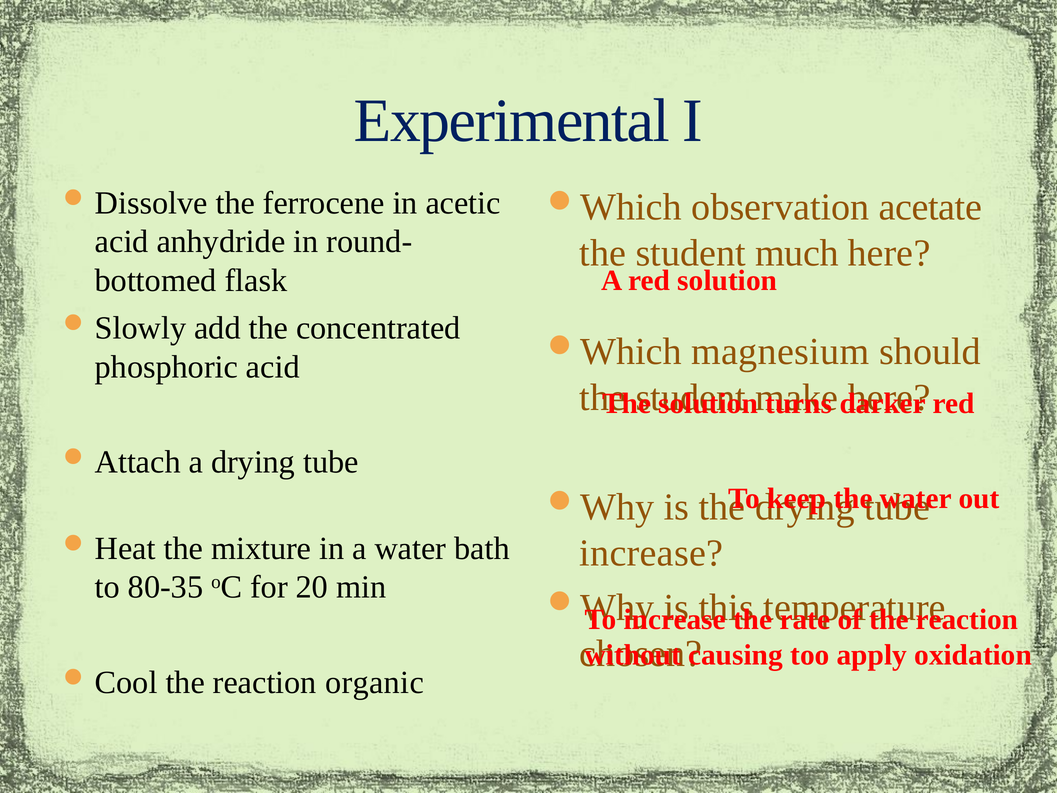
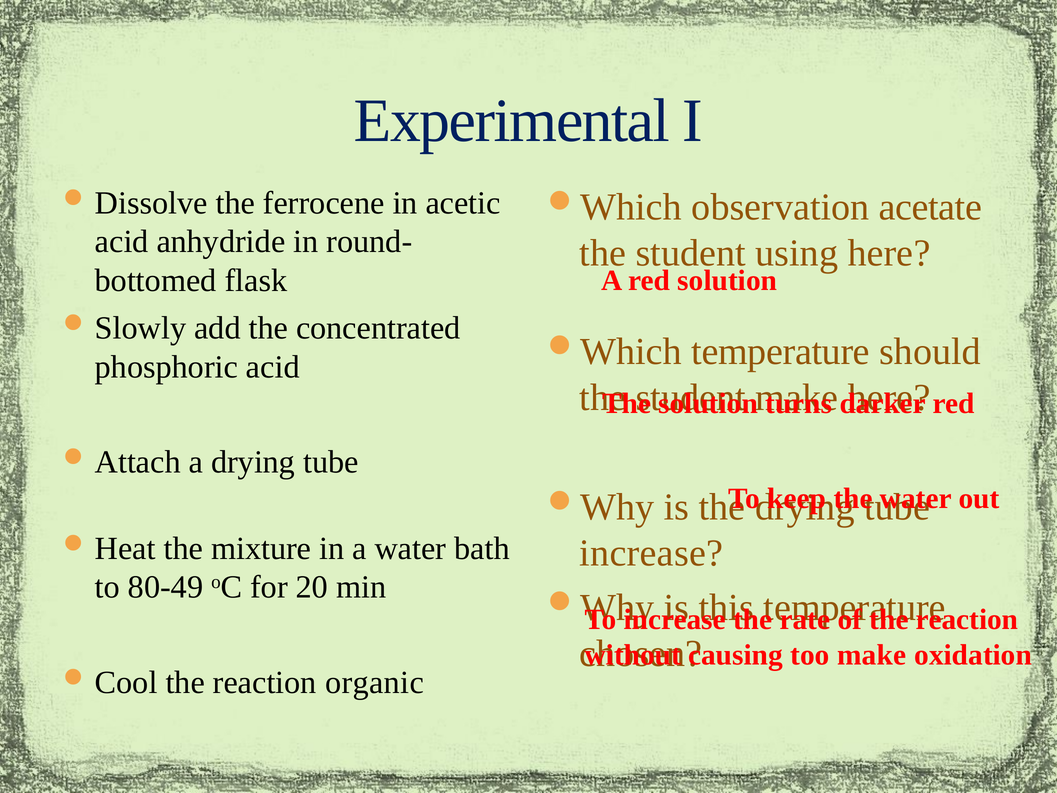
much: much -> using
magnesium at (780, 352): magnesium -> temperature
80-35: 80-35 -> 80-49
too apply: apply -> make
